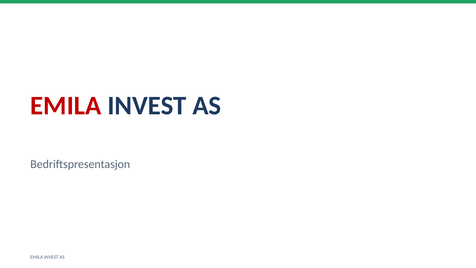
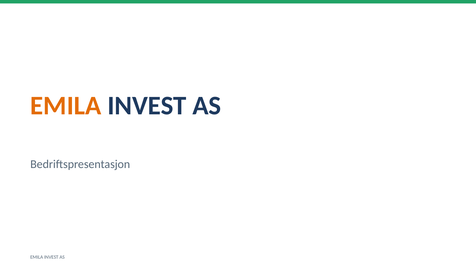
EMILA at (66, 106) colour: red -> orange
